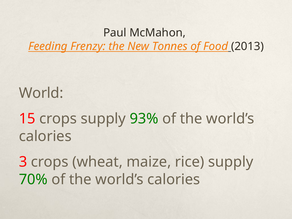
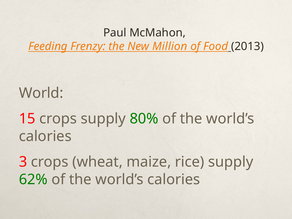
Tonnes: Tonnes -> Million
93%: 93% -> 80%
70%: 70% -> 62%
